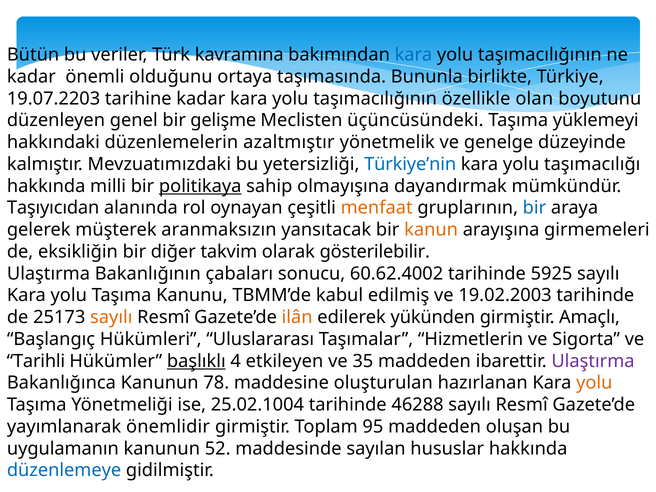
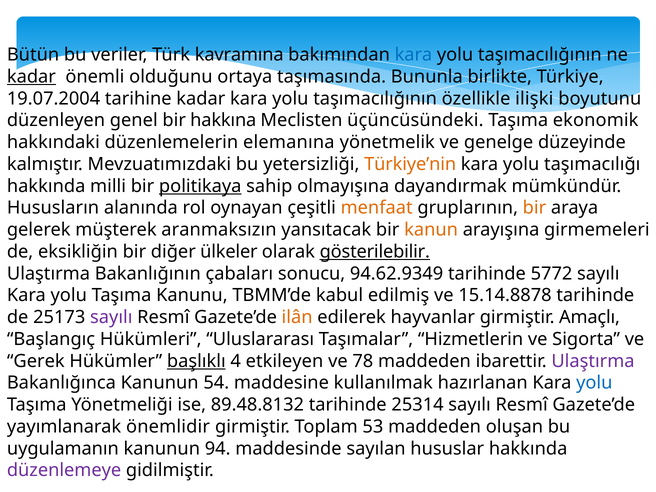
kadar at (31, 77) underline: none -> present
19.07.2203: 19.07.2203 -> 19.07.2004
olan: olan -> ilişki
gelişme: gelişme -> hakkına
yüklemeyi: yüklemeyi -> ekonomik
azaltmıştır: azaltmıştır -> elemanına
Türkiye’nin colour: blue -> orange
Taşıyıcıdan: Taşıyıcıdan -> Hususların
bir at (534, 208) colour: blue -> orange
takvim: takvim -> ülkeler
gösterilebilir underline: none -> present
60.62.4002: 60.62.4002 -> 94.62.9349
5925: 5925 -> 5772
19.02.2003: 19.02.2003 -> 15.14.8878
sayılı at (111, 317) colour: orange -> purple
yükünden: yükünden -> hayvanlar
Tarihli: Tarihli -> Gerek
35: 35 -> 78
78: 78 -> 54
oluşturulan: oluşturulan -> kullanılmak
yolu at (594, 383) colour: orange -> blue
25.02.1004: 25.02.1004 -> 89.48.8132
46288: 46288 -> 25314
95: 95 -> 53
52: 52 -> 94
düzenlemeye colour: blue -> purple
